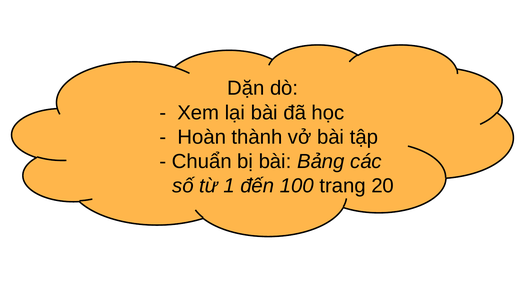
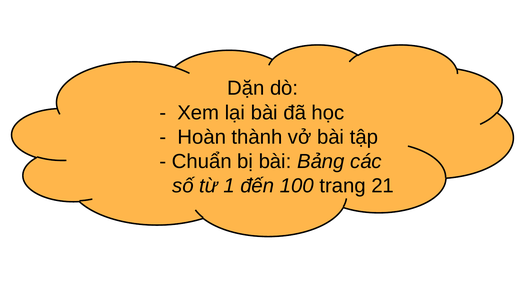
20: 20 -> 21
